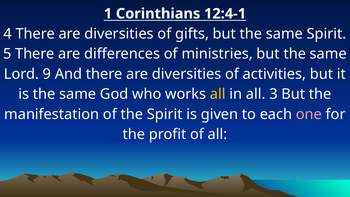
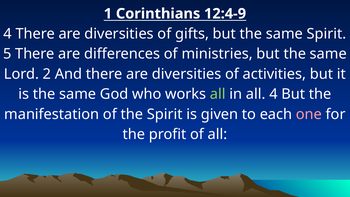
12:4-1: 12:4-1 -> 12:4-9
9: 9 -> 2
all at (218, 94) colour: yellow -> light green
all 3: 3 -> 4
